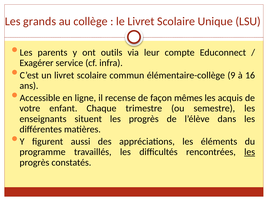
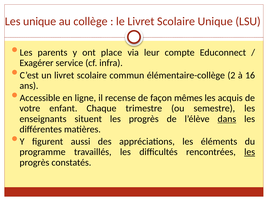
Les grands: grands -> unique
outils: outils -> place
9: 9 -> 2
dans underline: none -> present
